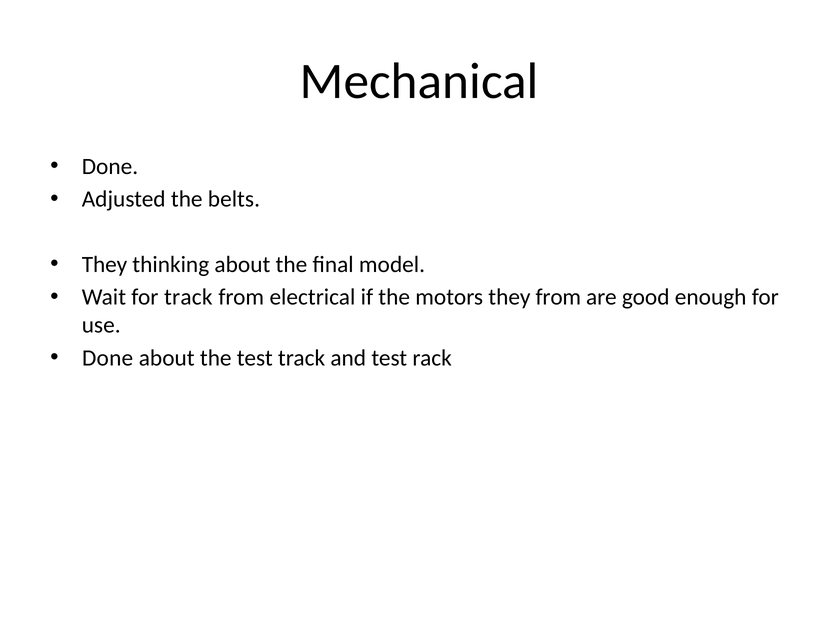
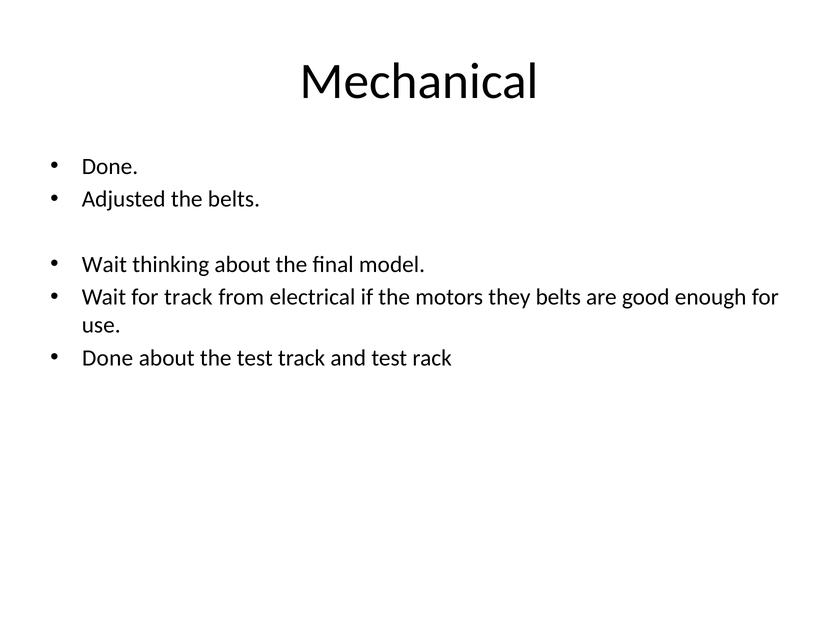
They at (105, 265): They -> Wait
they from: from -> belts
